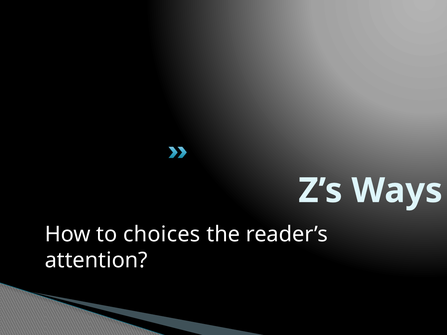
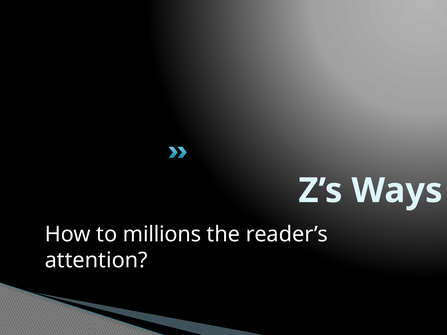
choices: choices -> millions
